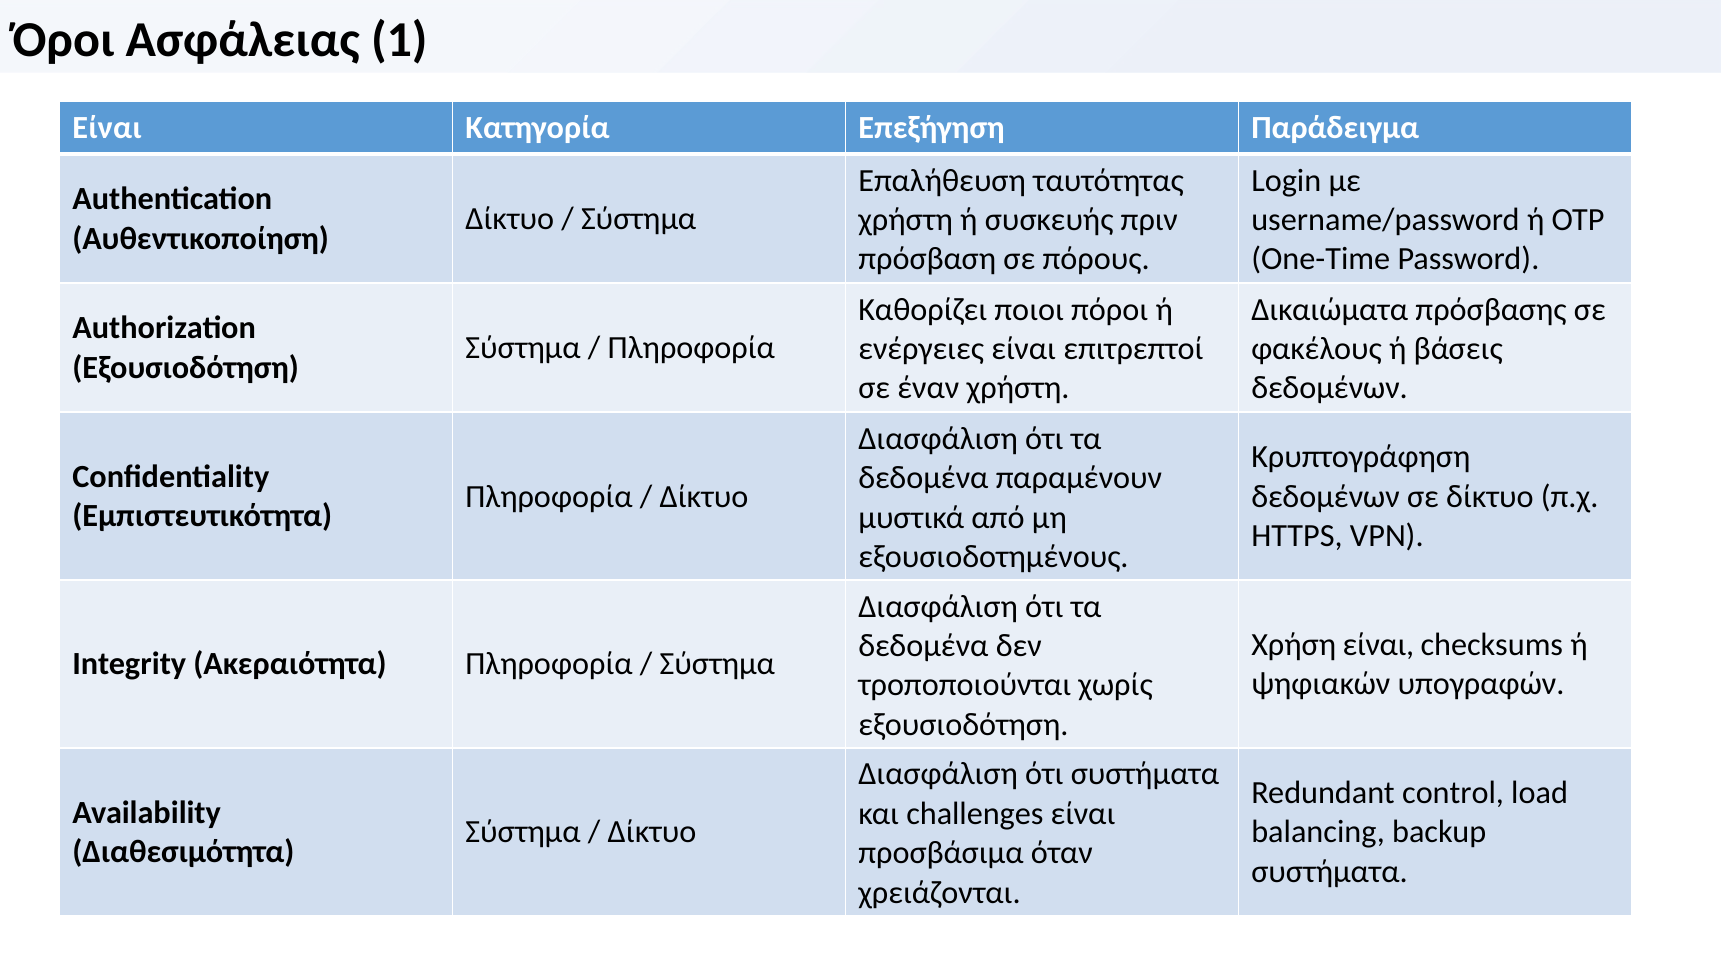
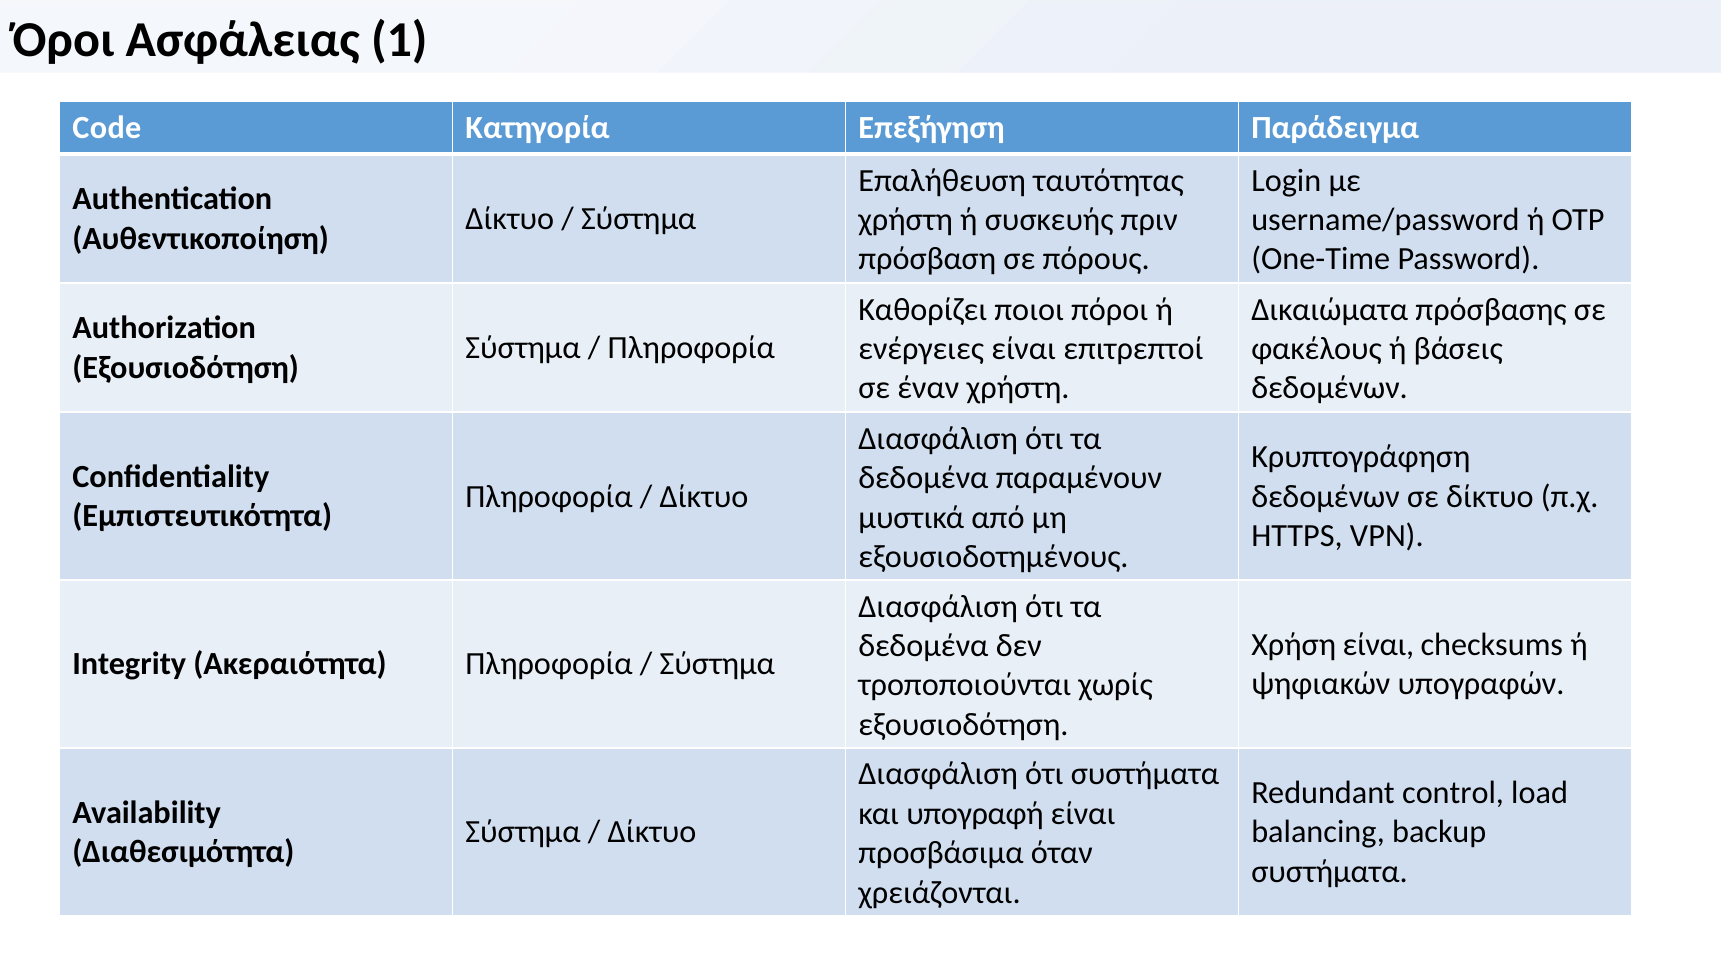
Είναι at (107, 128): Είναι -> Code
challenges: challenges -> υπογραφή
